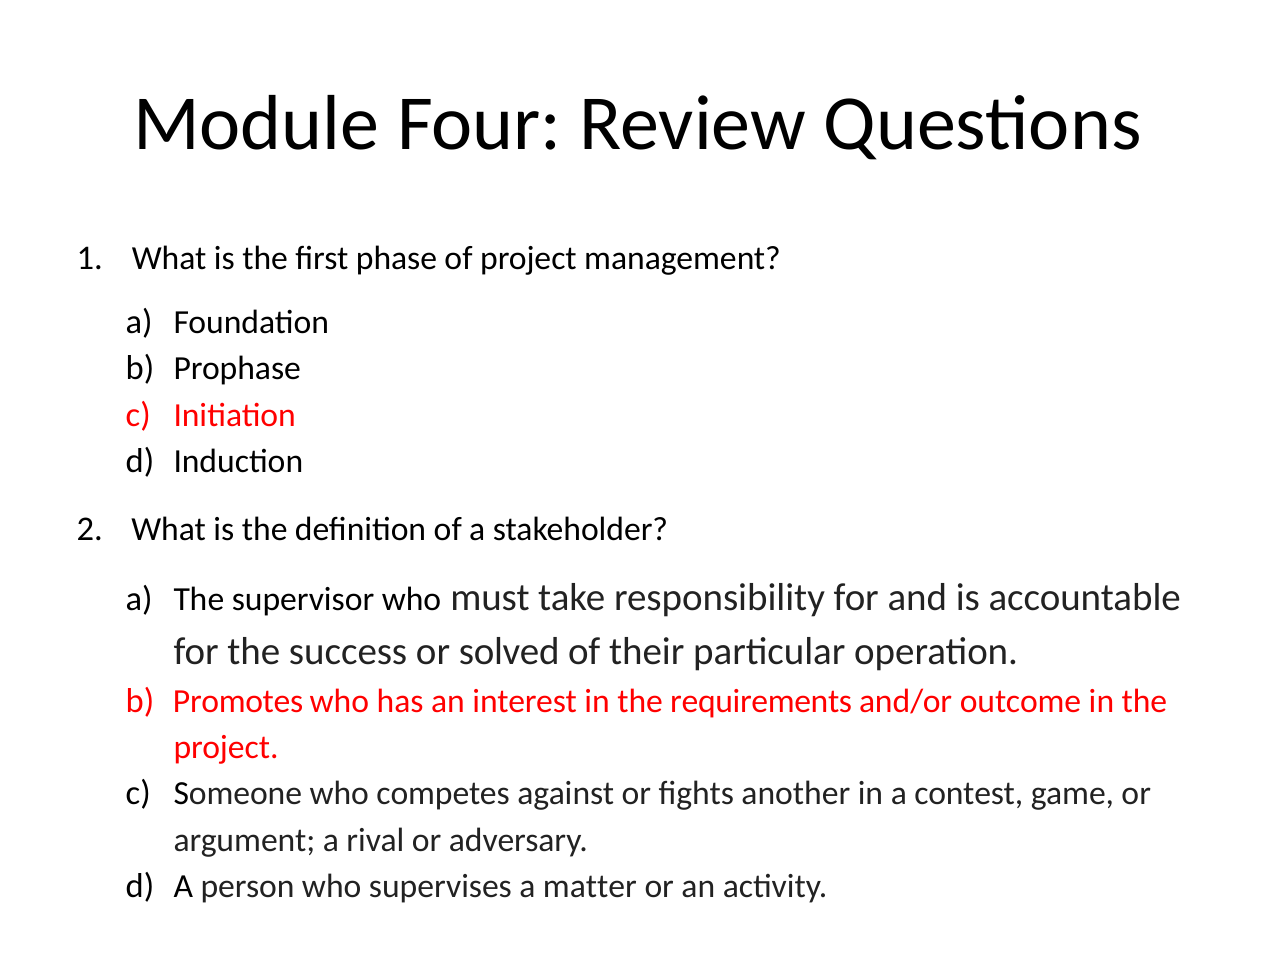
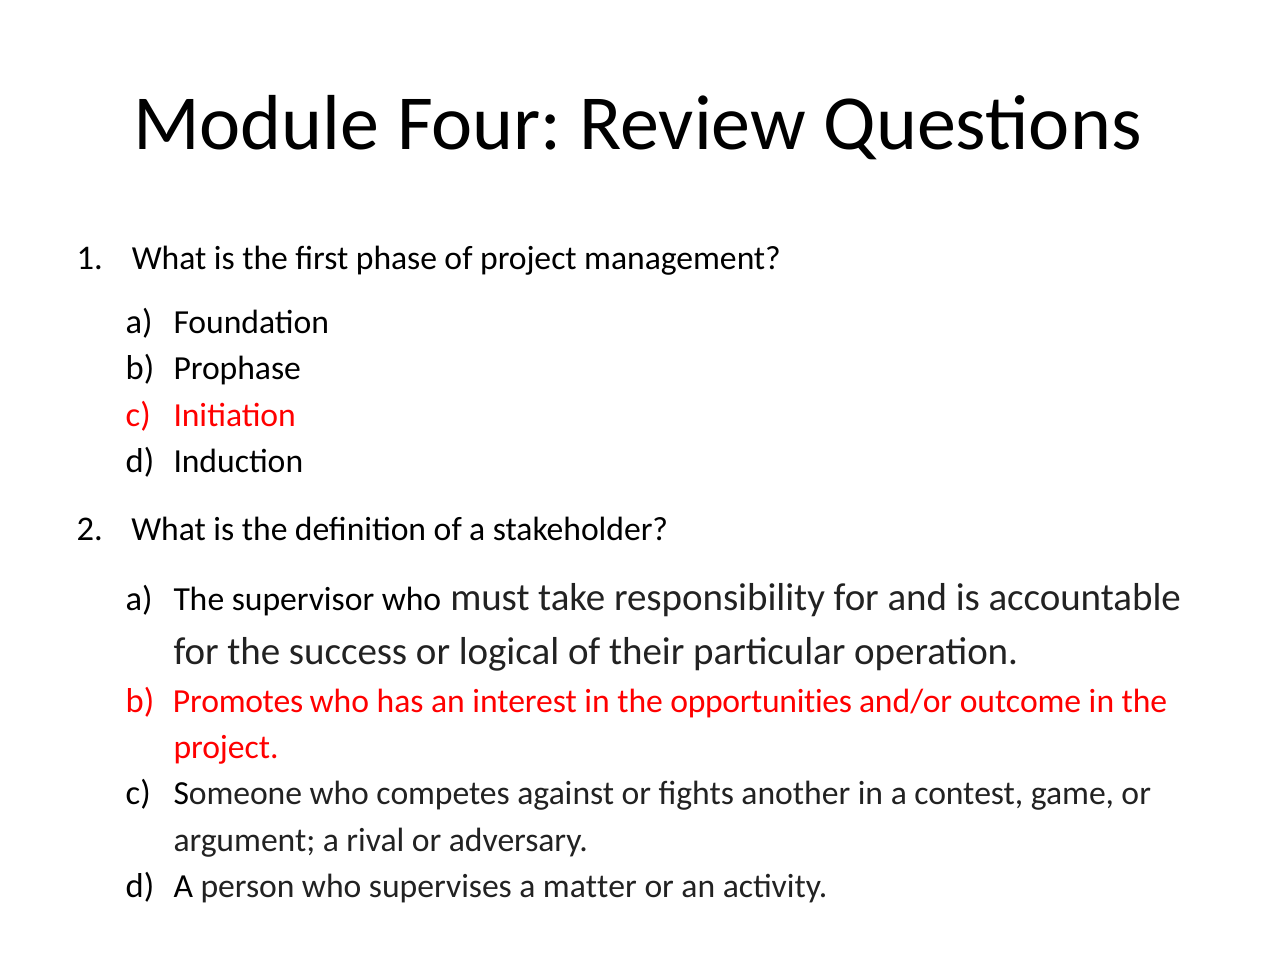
solved: solved -> logical
requirements: requirements -> opportunities
